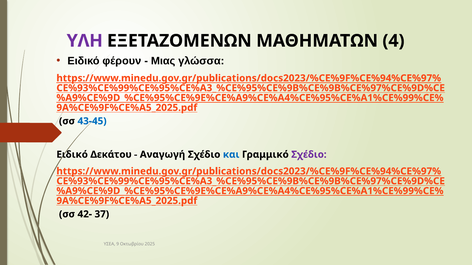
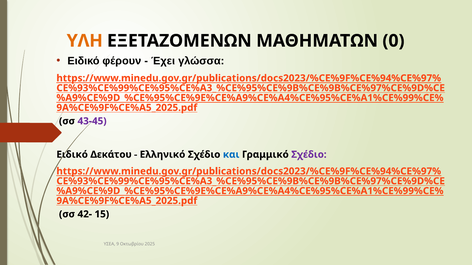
ΥΛΗ colour: purple -> orange
4: 4 -> 0
Μιας: Μιας -> Έχει
43-45 colour: blue -> purple
Αναγωγή: Αναγωγή -> Ελληνικό
37: 37 -> 15
